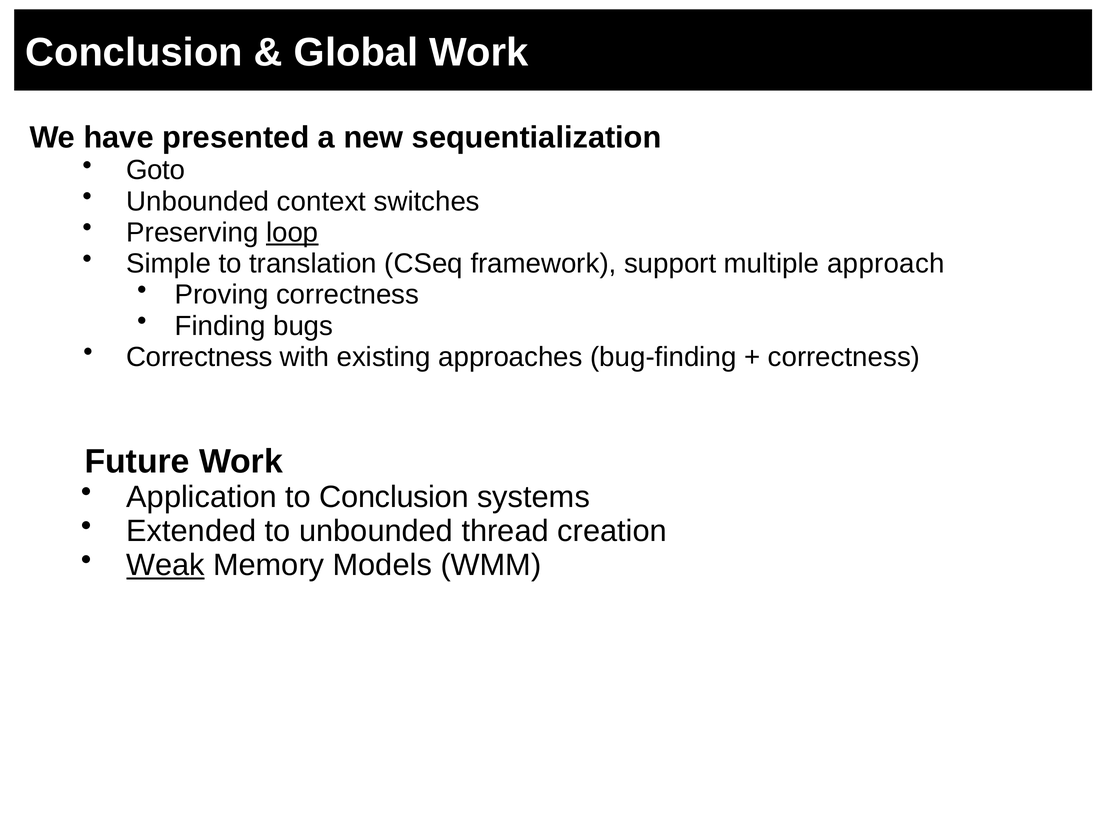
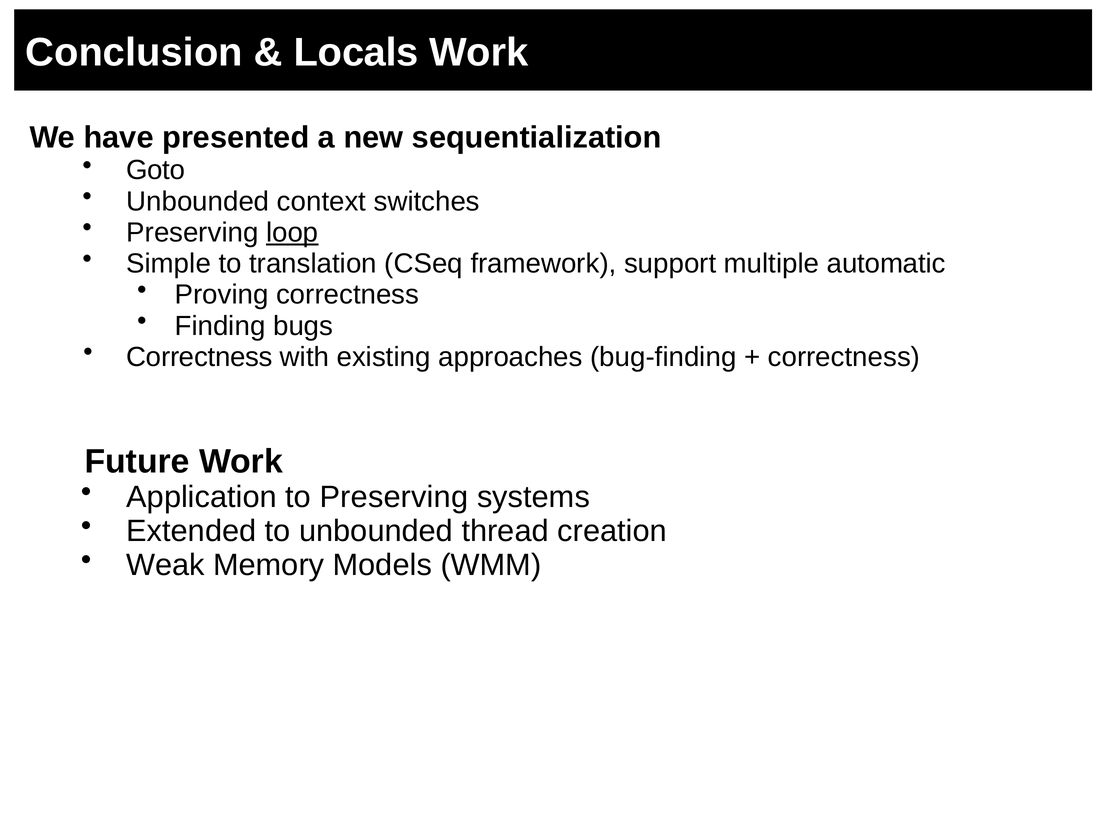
Global: Global -> Locals
approach: approach -> automatic
to Conclusion: Conclusion -> Preserving
Weak underline: present -> none
